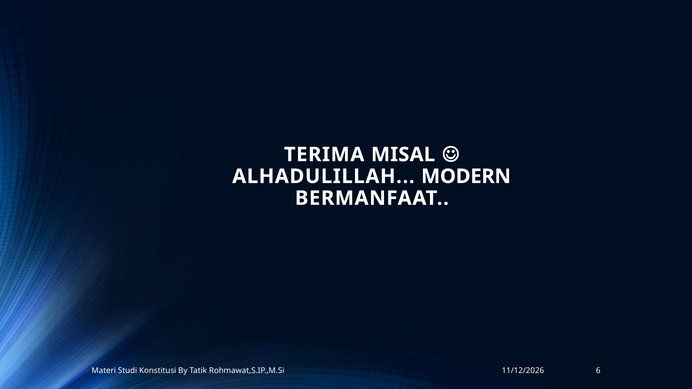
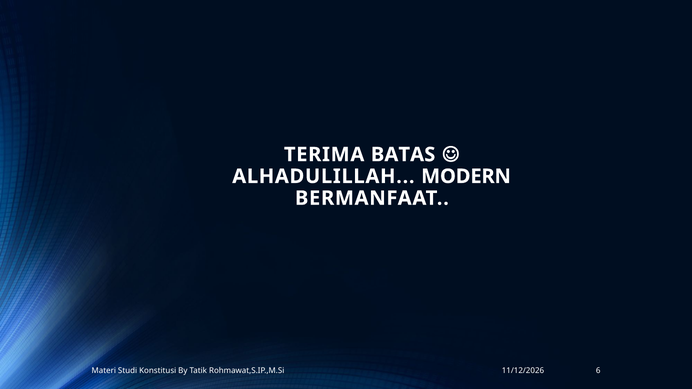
MISAL: MISAL -> BATAS
